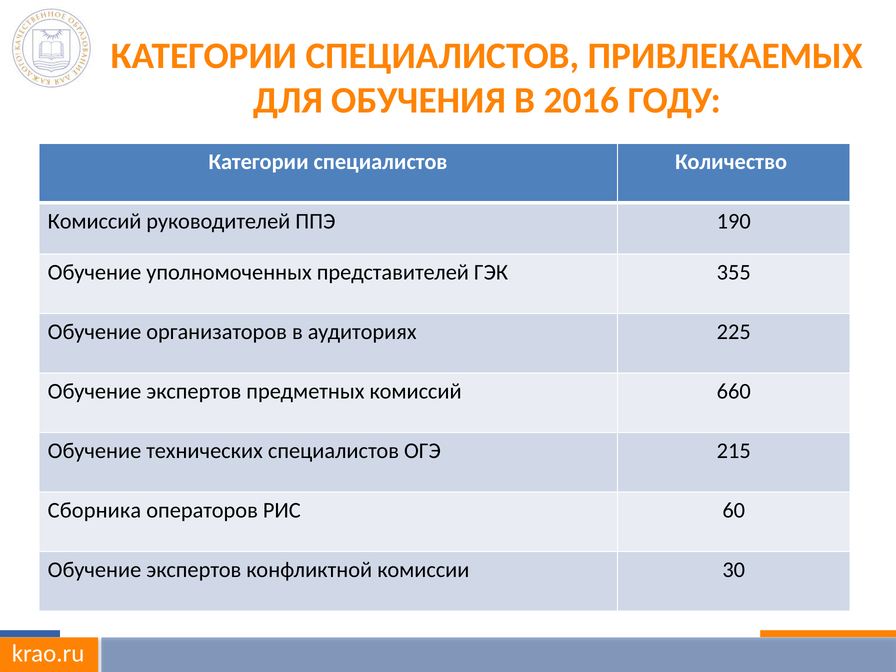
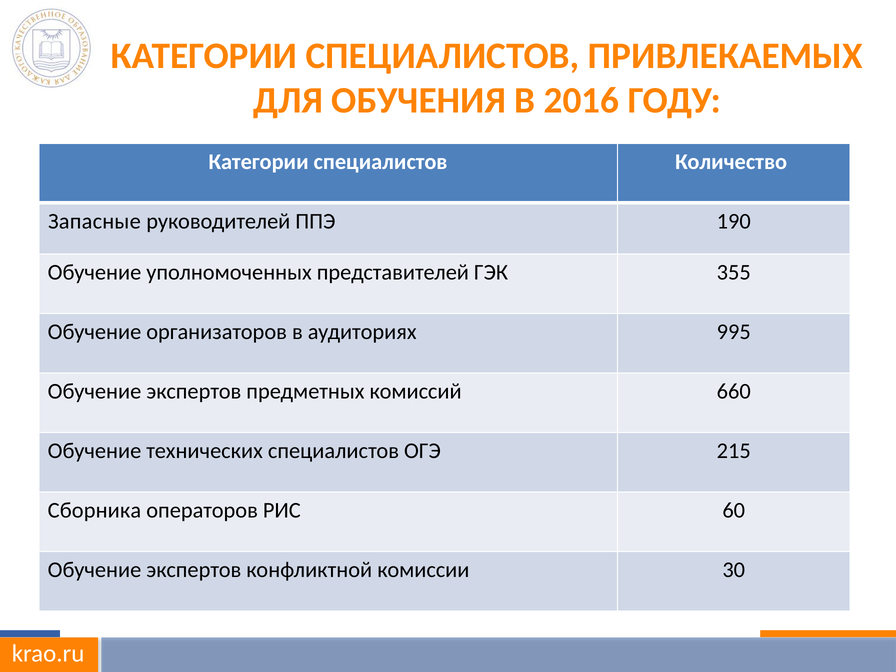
Комиссий at (95, 221): Комиссий -> Запасные
225: 225 -> 995
